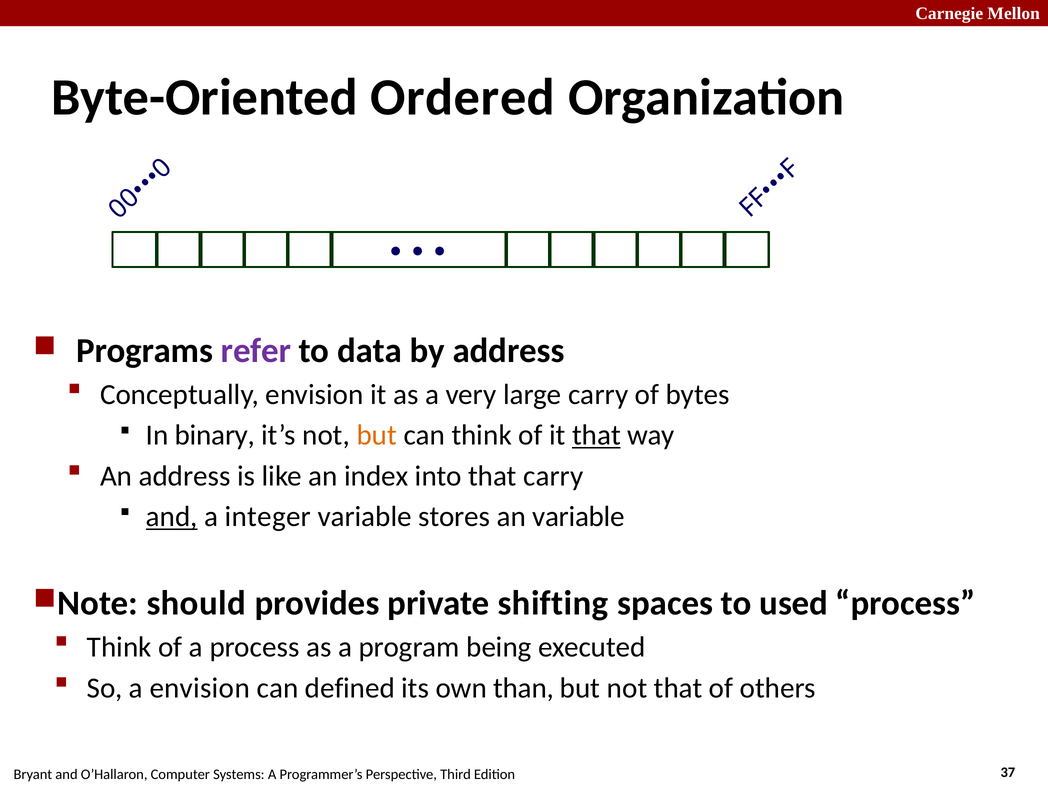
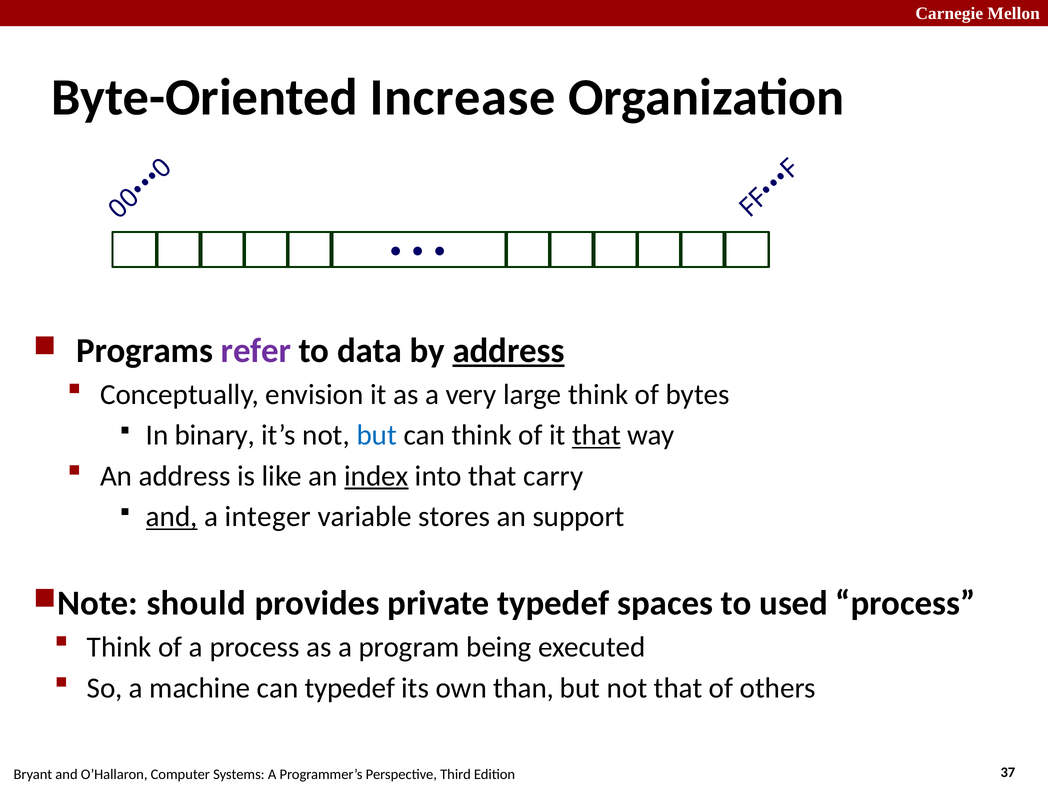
Ordered: Ordered -> Increase
address at (509, 351) underline: none -> present
large carry: carry -> think
but at (377, 435) colour: orange -> blue
index underline: none -> present
an variable: variable -> support
private shifting: shifting -> typedef
a envision: envision -> machine
can defined: defined -> typedef
